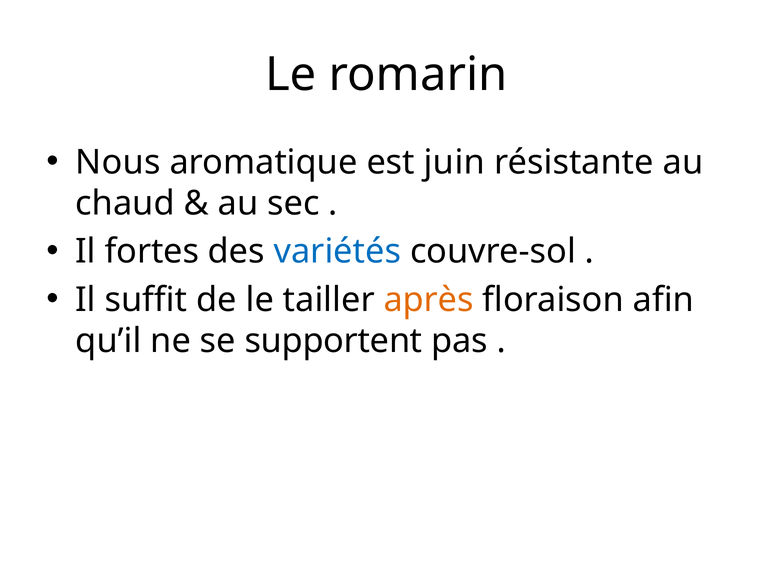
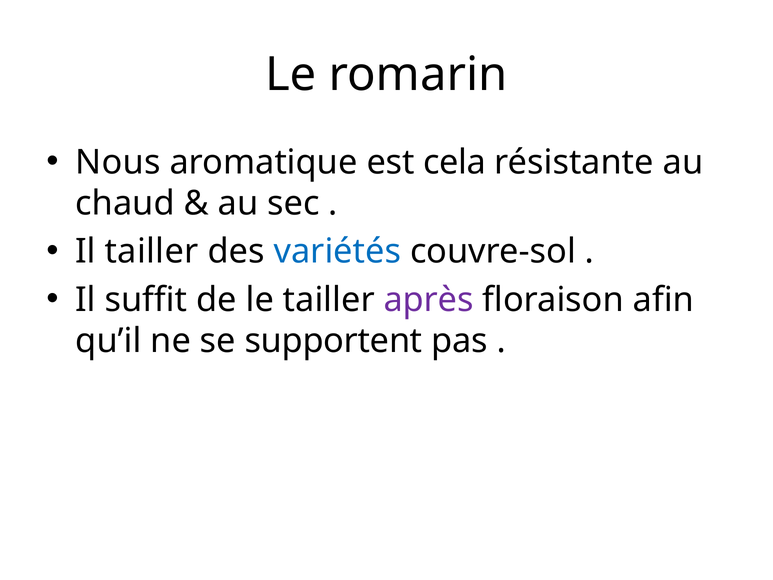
juin: juin -> cela
Il fortes: fortes -> tailler
après colour: orange -> purple
